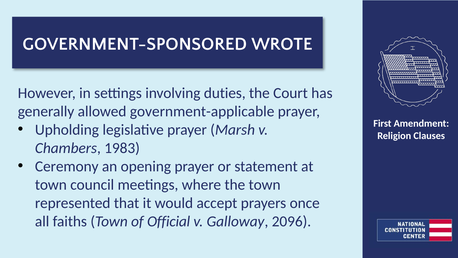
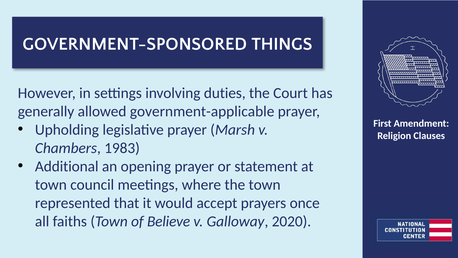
WROTE: WROTE -> THINGS
Ceremony: Ceremony -> Additional
Official: Official -> Believe
2096: 2096 -> 2020
